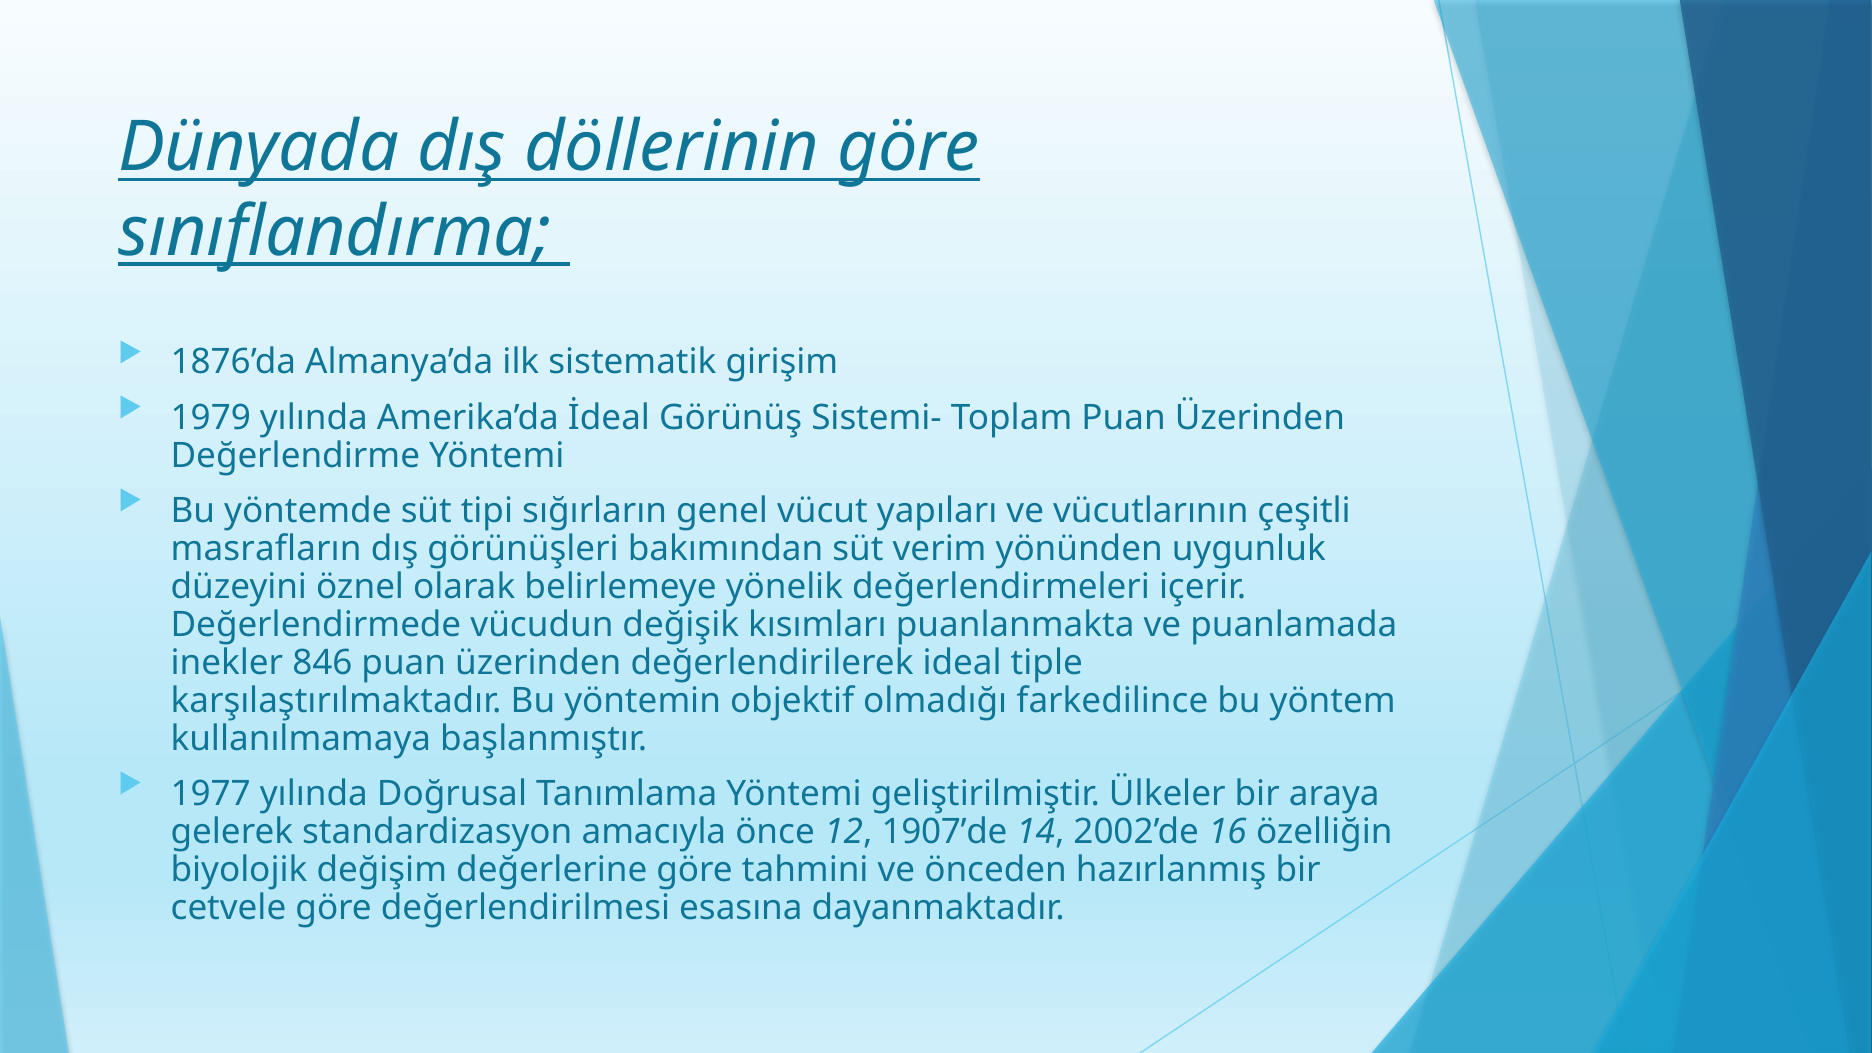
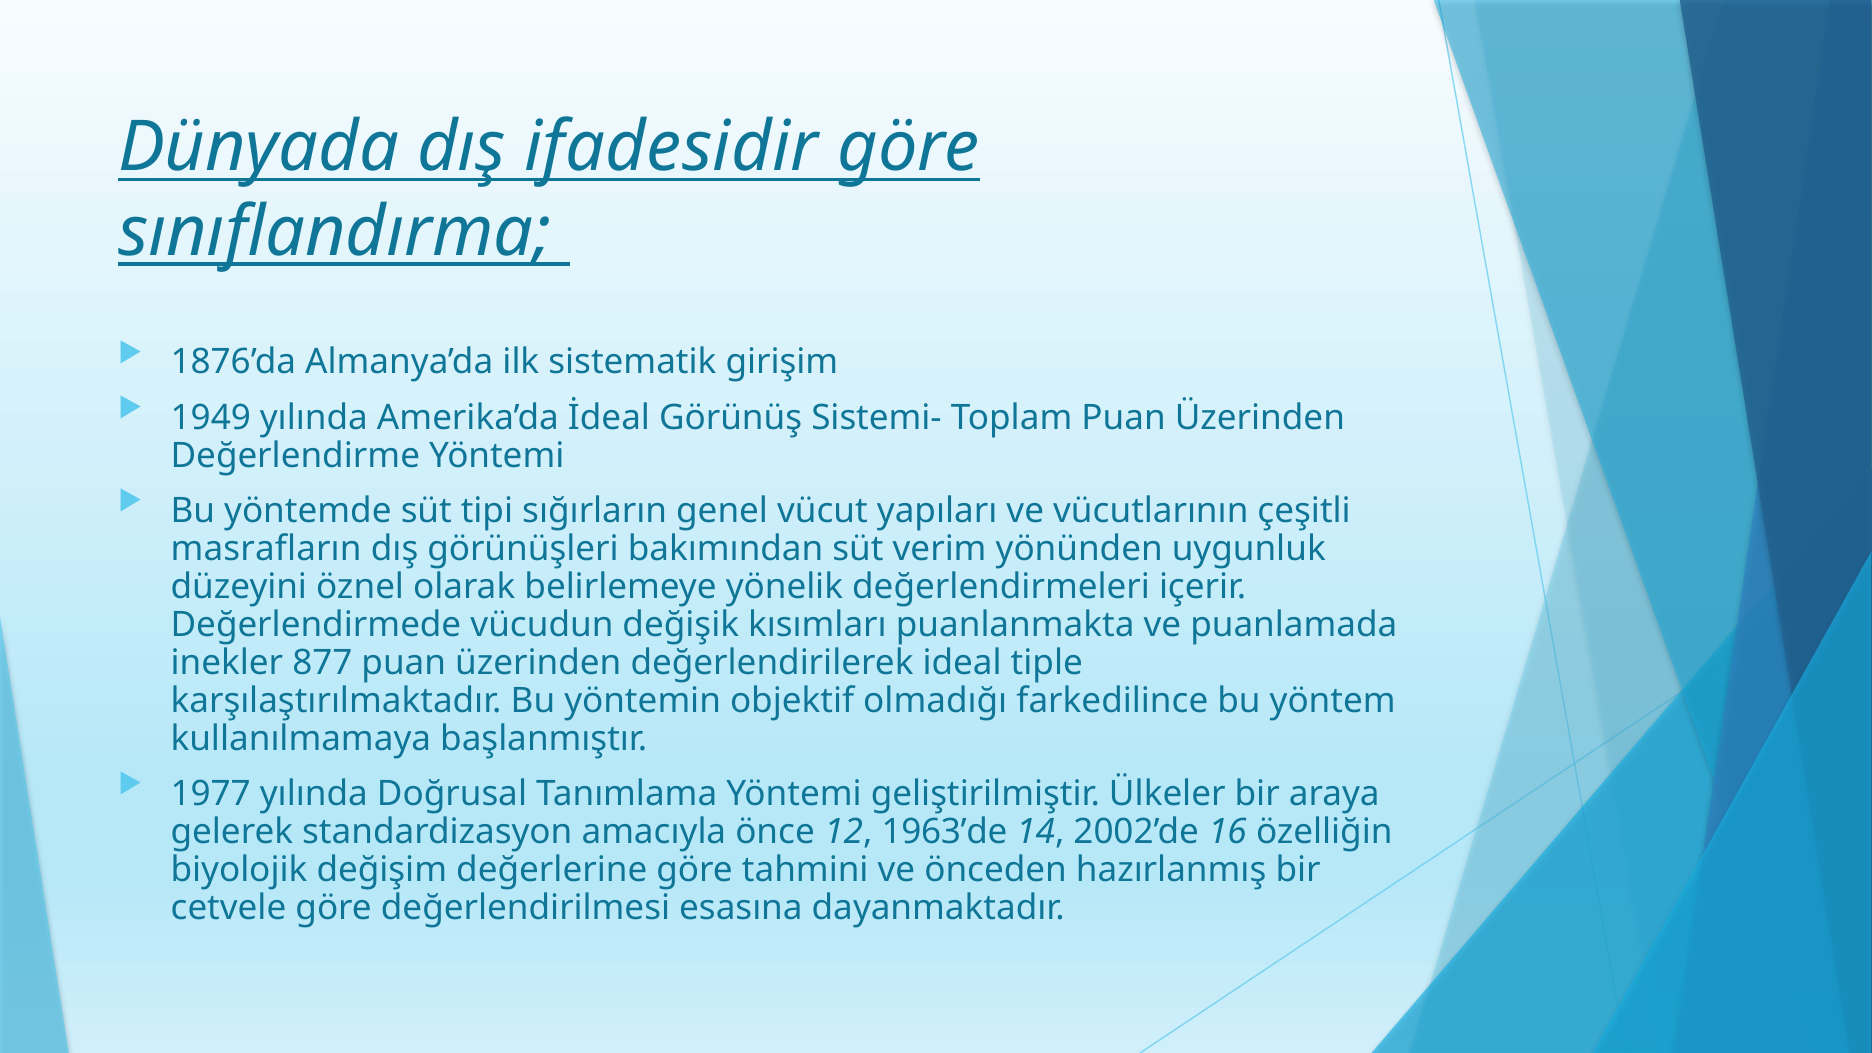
döllerinin: döllerinin -> ifadesidir
1979: 1979 -> 1949
846: 846 -> 877
1907’de: 1907’de -> 1963’de
